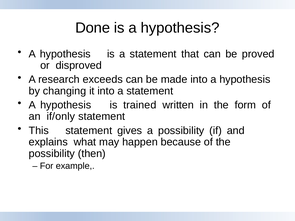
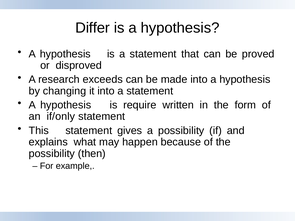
Done: Done -> Differ
trained: trained -> require
